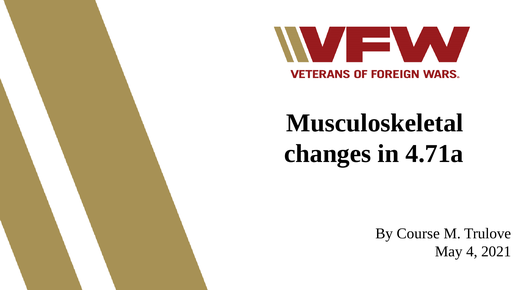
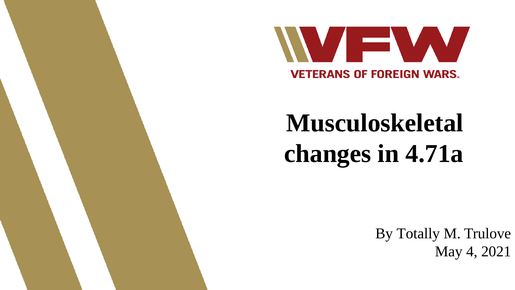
Course: Course -> Totally
